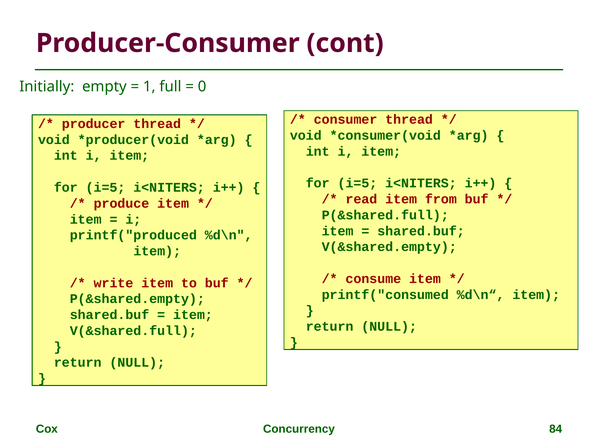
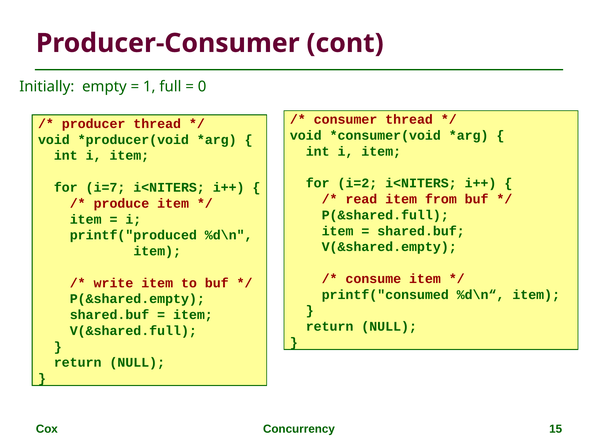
i=5 at (357, 183): i=5 -> i=2
i=5 at (105, 188): i=5 -> i=7
84: 84 -> 15
